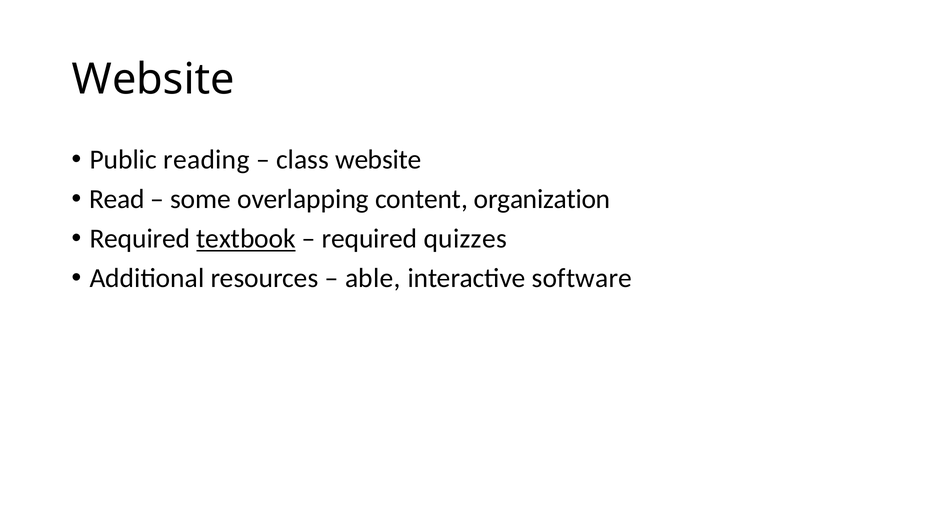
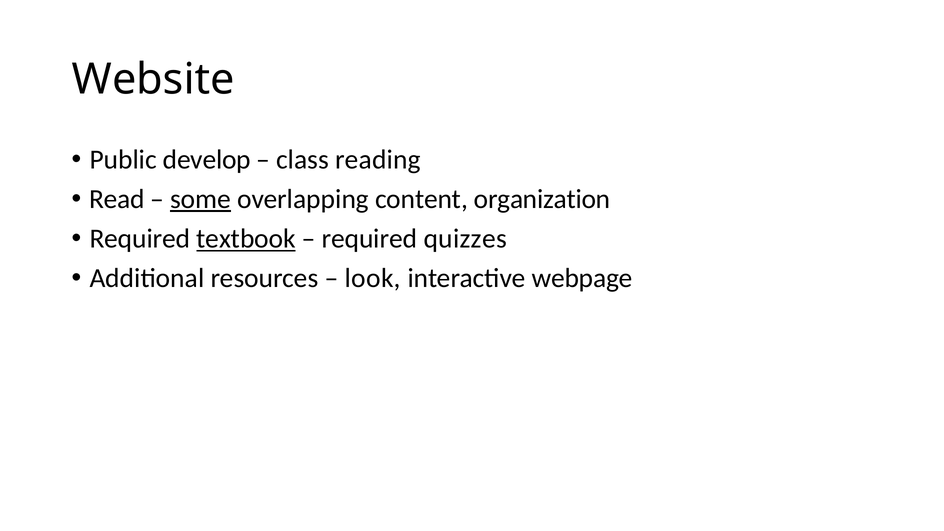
reading: reading -> develop
class website: website -> reading
some underline: none -> present
able: able -> look
software: software -> webpage
